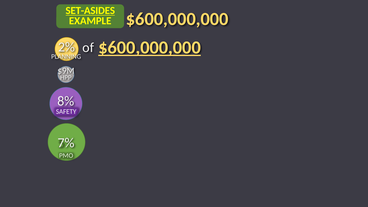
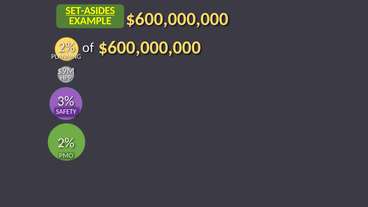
$600,000,000 at (150, 47) underline: present -> none
8%: 8% -> 3%
7% at (66, 143): 7% -> 2%
